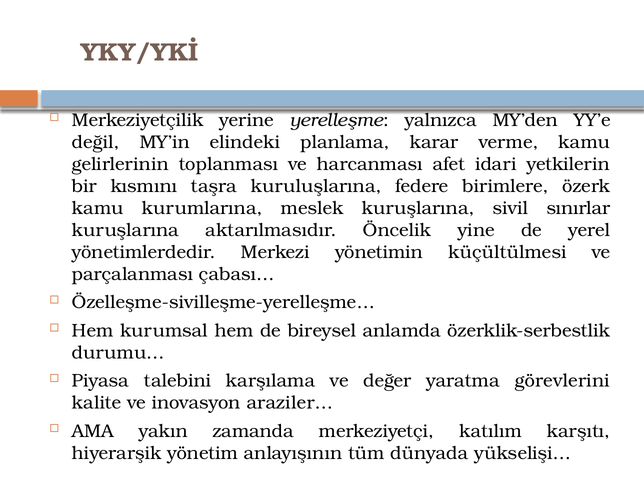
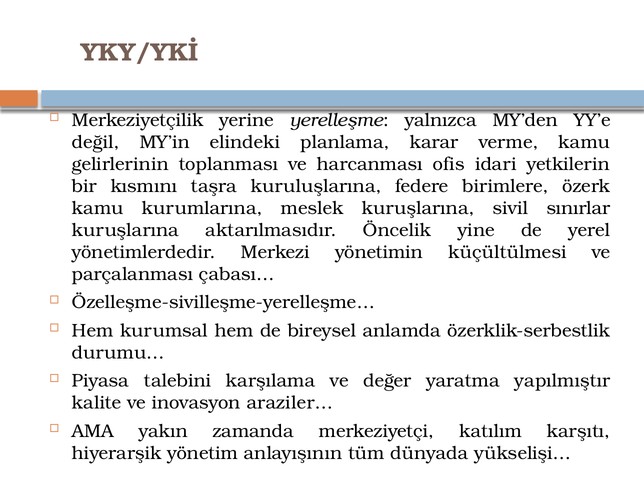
afet: afet -> ofis
görevlerini: görevlerini -> yapılmıştır
